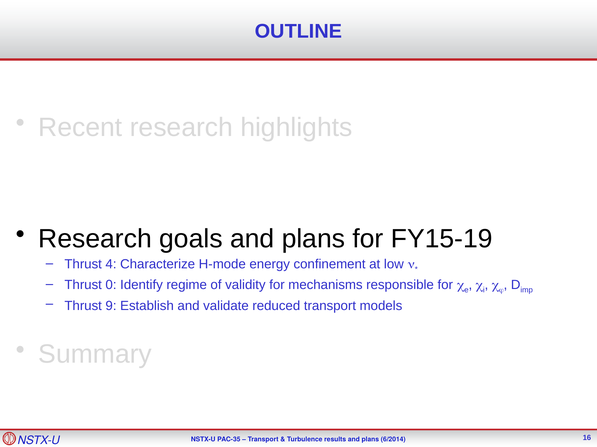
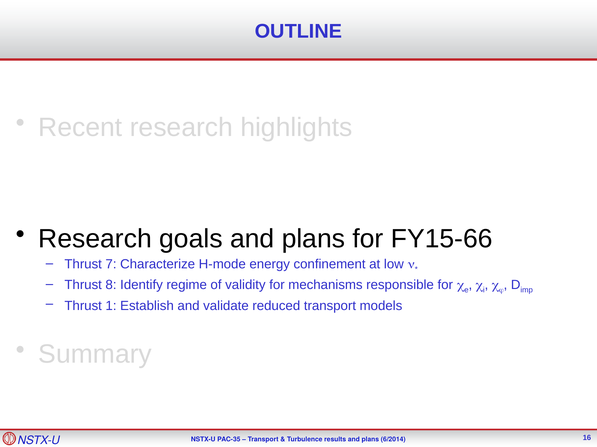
FY15-19: FY15-19 -> FY15-66
4: 4 -> 7
0: 0 -> 8
9: 9 -> 1
